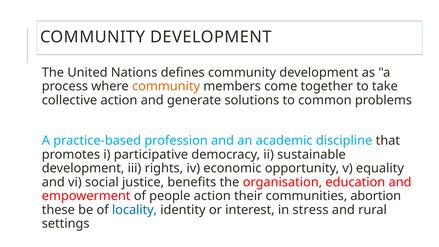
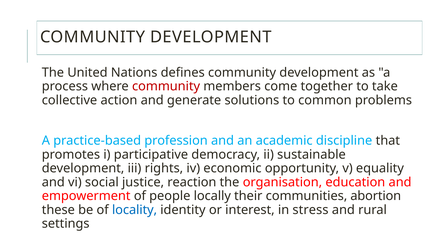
community at (166, 86) colour: orange -> red
benefits: benefits -> reaction
people action: action -> locally
